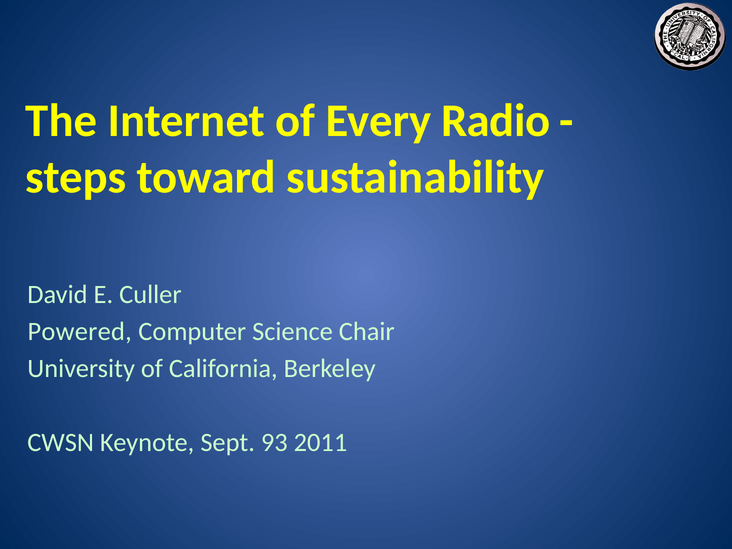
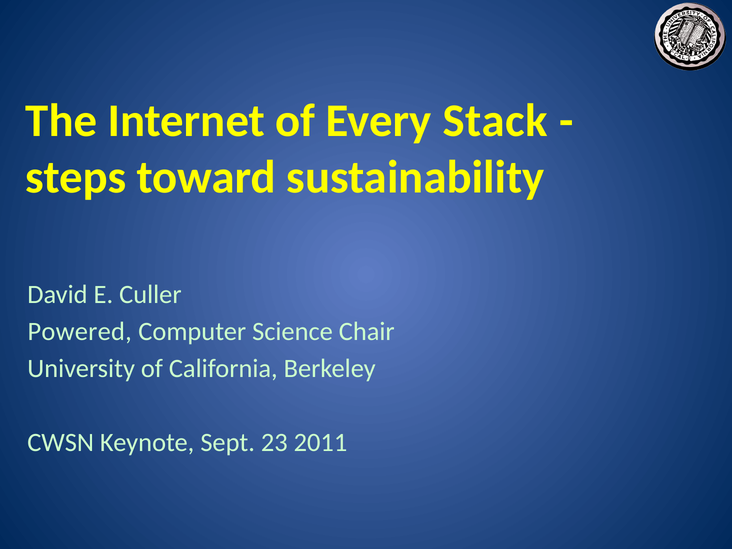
Radio: Radio -> Stack
93: 93 -> 23
